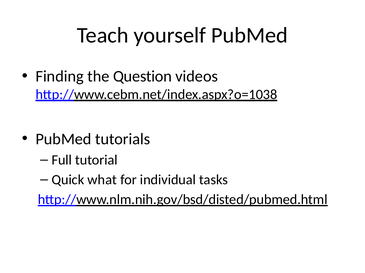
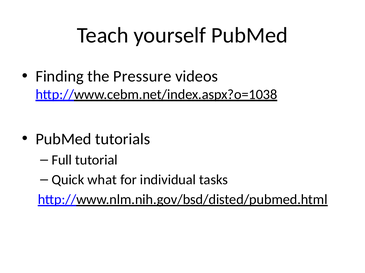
Question: Question -> Pressure
